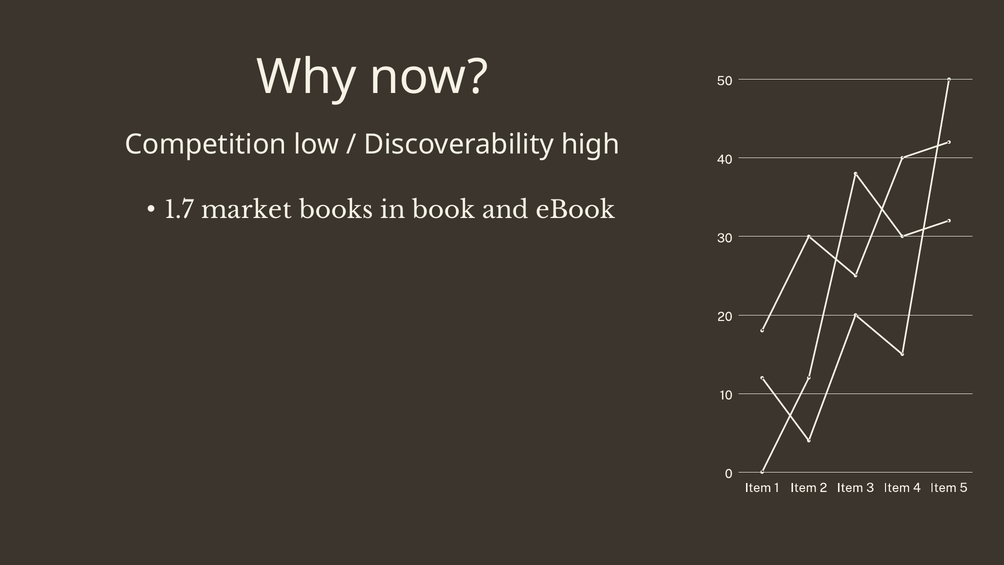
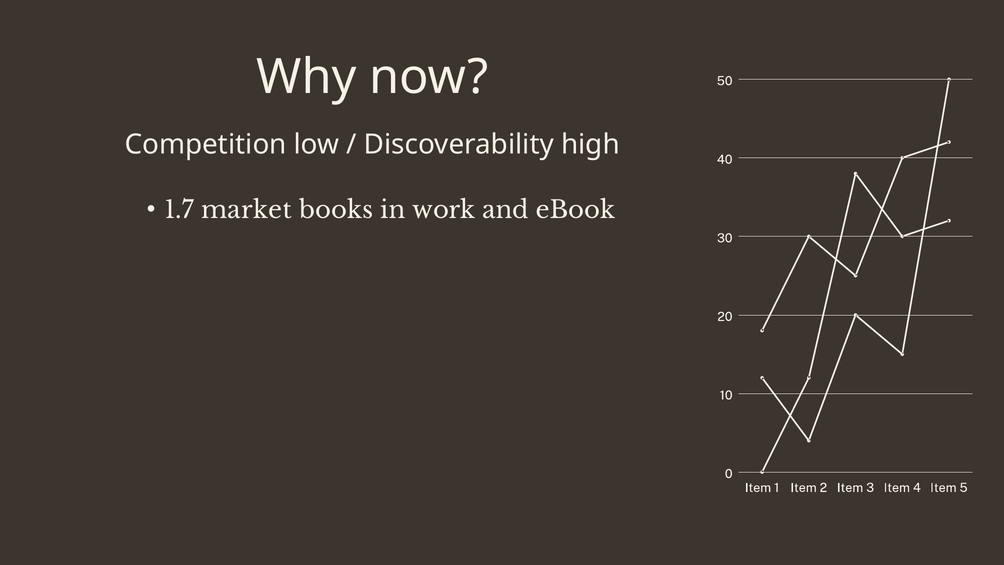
book: book -> work
